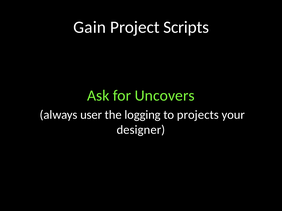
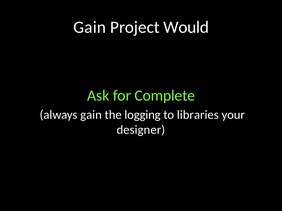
Scripts: Scripts -> Would
Uncovers: Uncovers -> Complete
always user: user -> gain
projects: projects -> libraries
